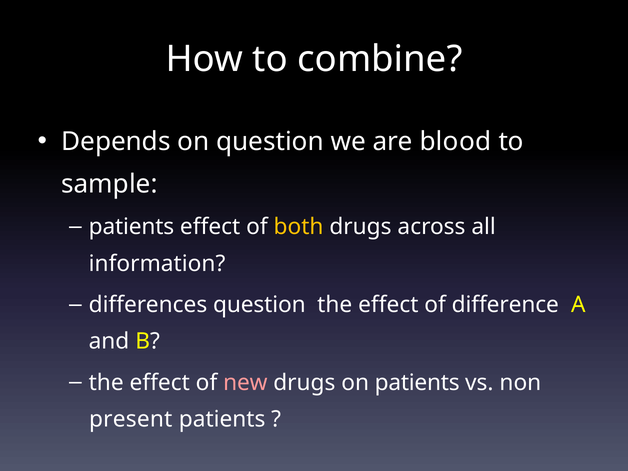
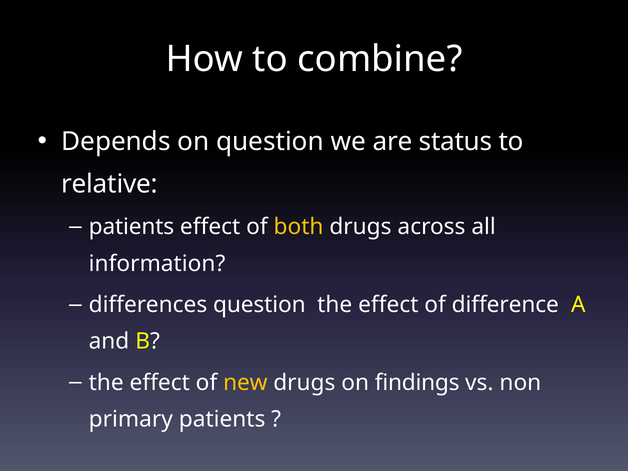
blood: blood -> status
sample: sample -> relative
new colour: pink -> yellow
on patients: patients -> findings
present: present -> primary
